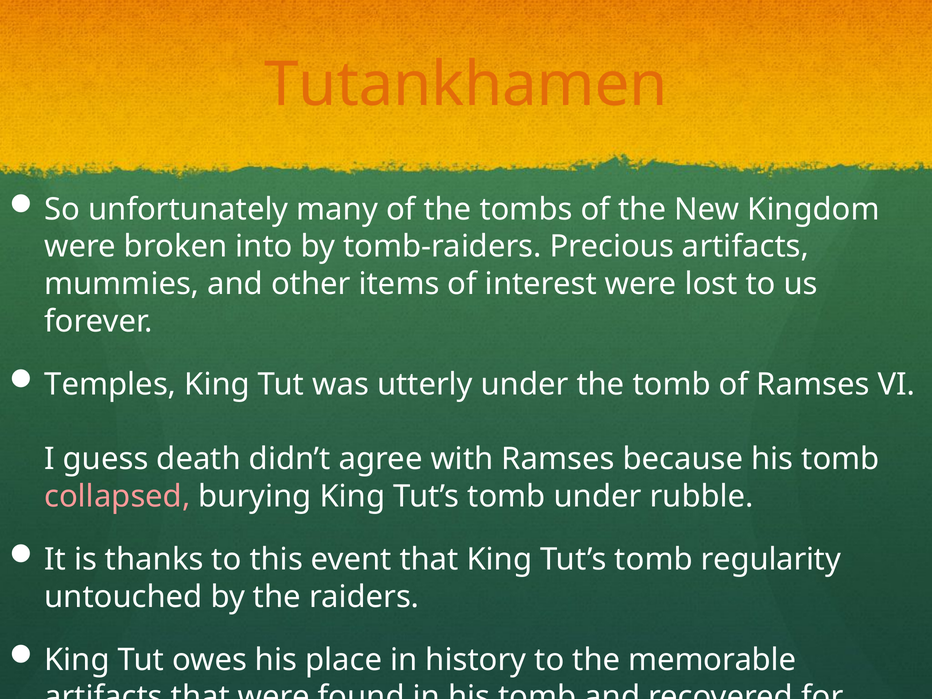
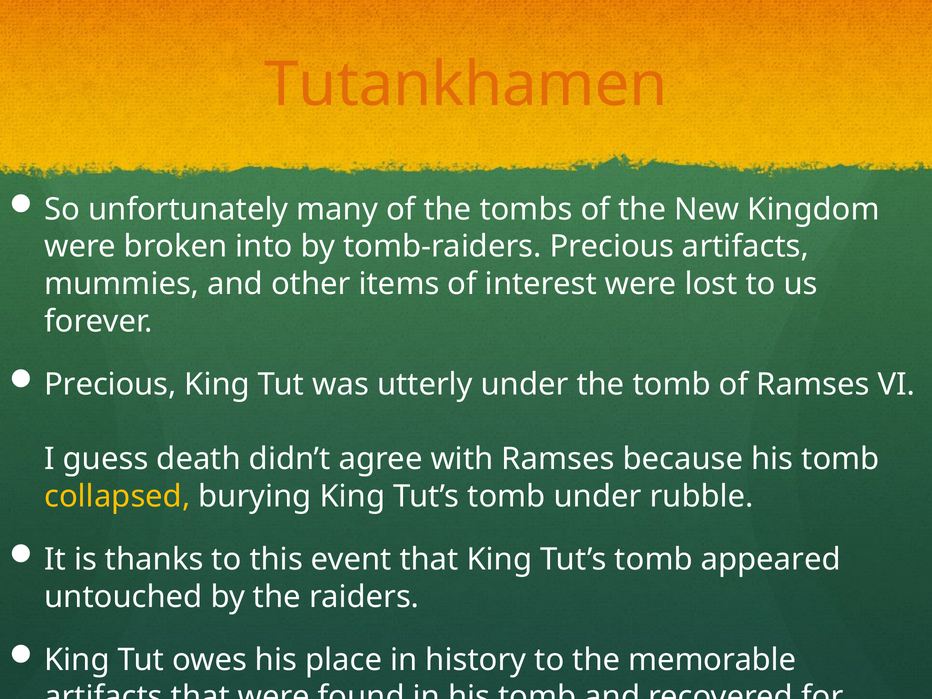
Temples at (110, 384): Temples -> Precious
collapsed colour: pink -> yellow
regularity: regularity -> appeared
